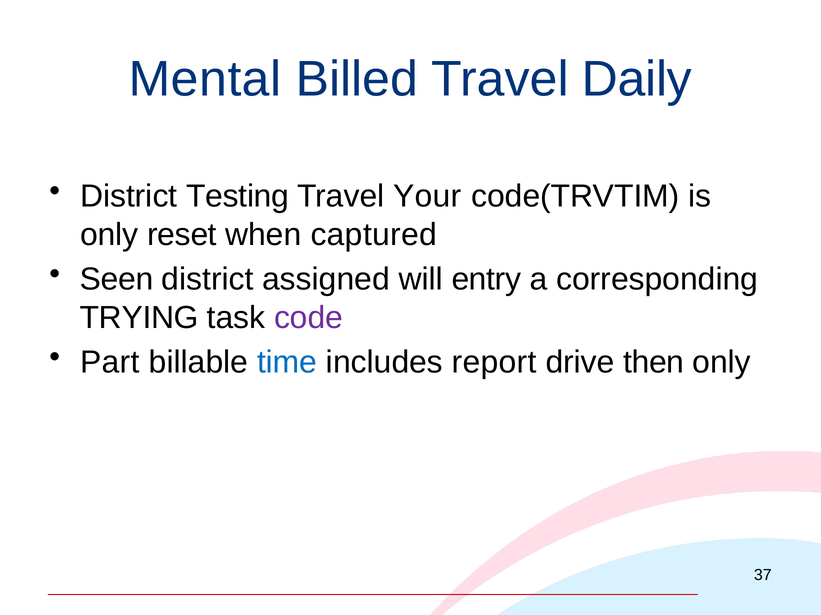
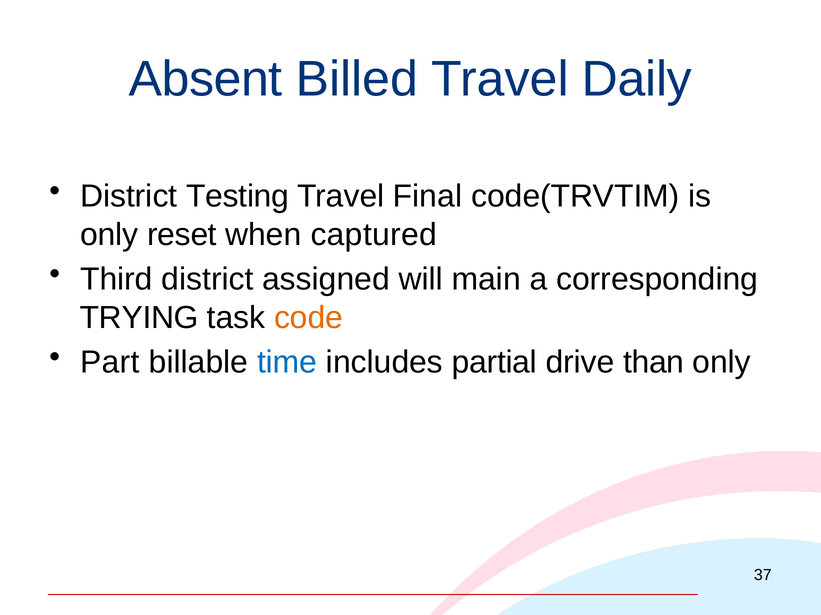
Mental: Mental -> Absent
Your: Your -> Final
Seen: Seen -> Third
entry: entry -> main
code colour: purple -> orange
report: report -> partial
then: then -> than
